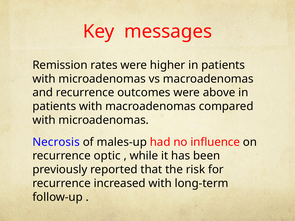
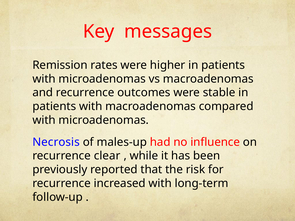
above: above -> stable
optic: optic -> clear
